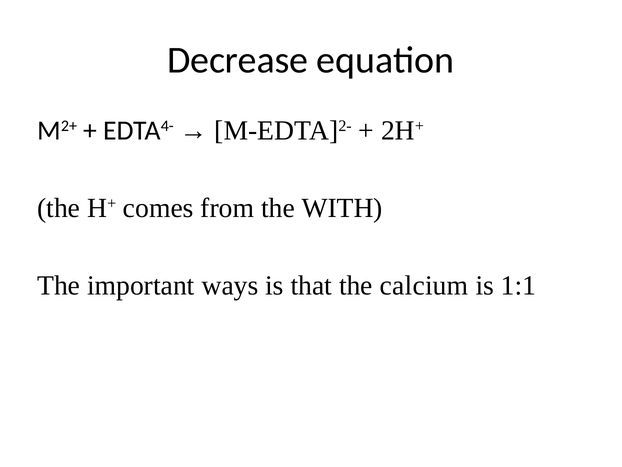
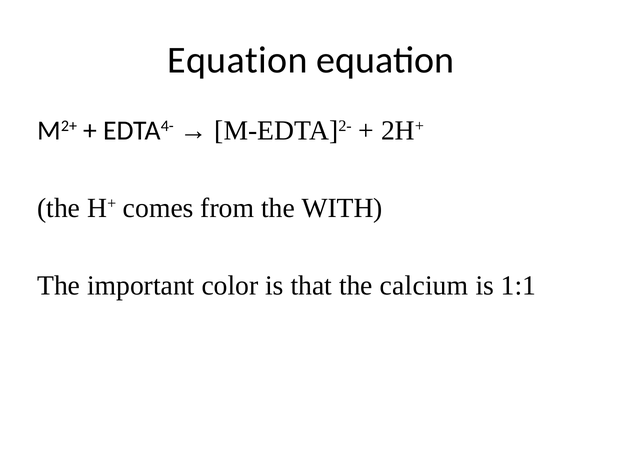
Decrease at (238, 60): Decrease -> Equation
ways: ways -> color
